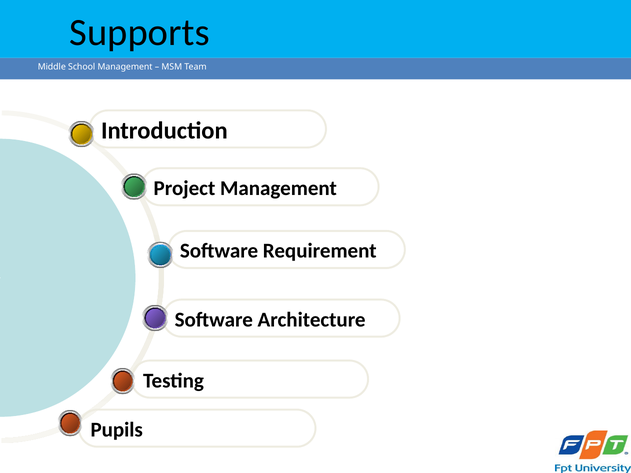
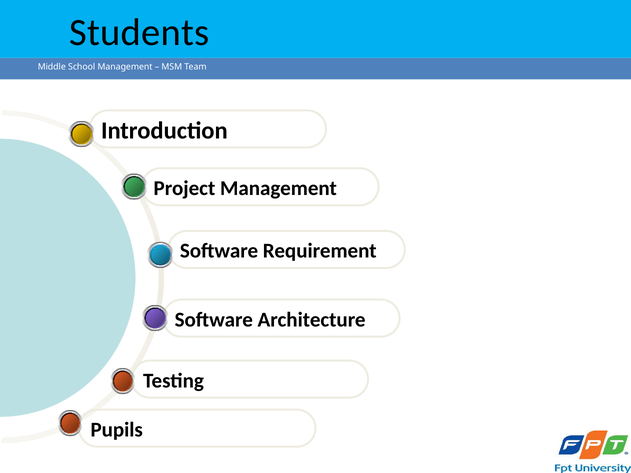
Supports: Supports -> Students
